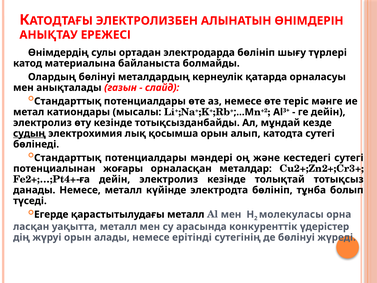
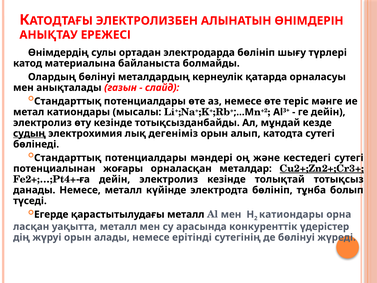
қосымша: қосымша -> дегеніміз
Cu2+;Zn2+;Cr3+ underline: none -> present
молекуласы at (291, 214): молекуласы -> катиондары
